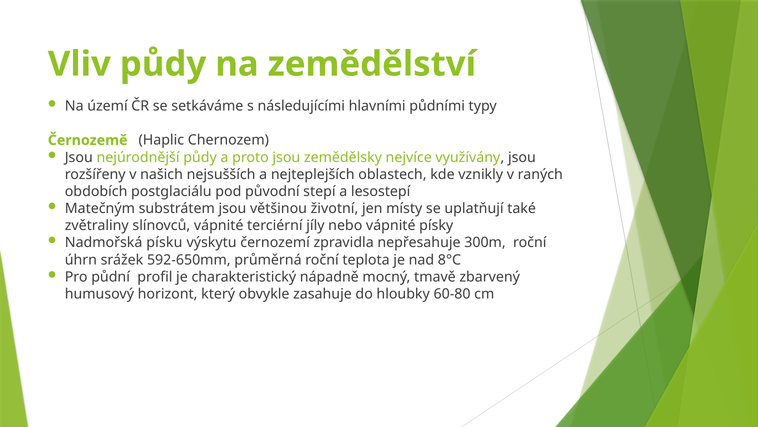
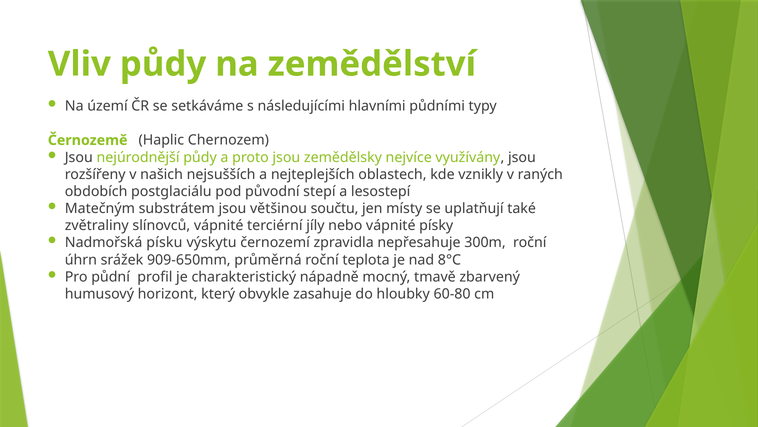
životní: životní -> součtu
592-650mm: 592-650mm -> 909-650mm
